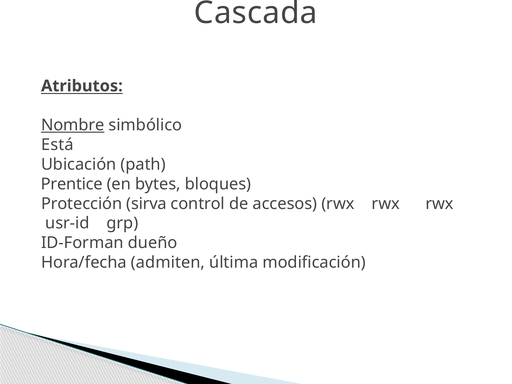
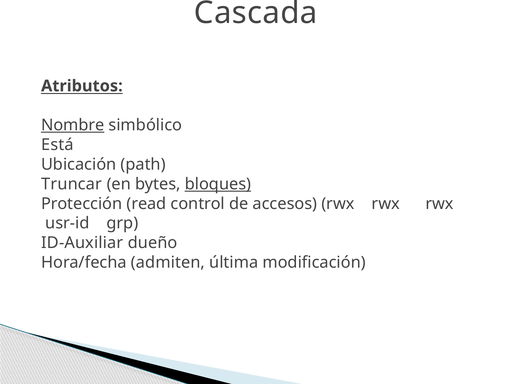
Prentice: Prentice -> Truncar
bloques underline: none -> present
sirva: sirva -> read
ID-Forman: ID-Forman -> ID-Auxiliar
